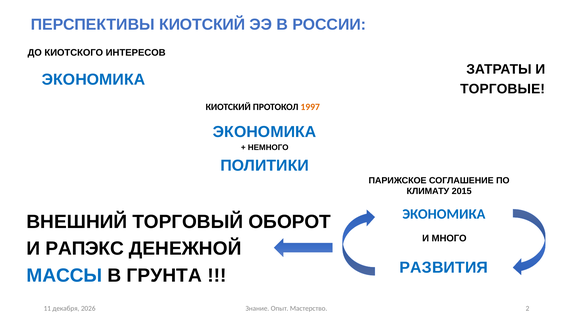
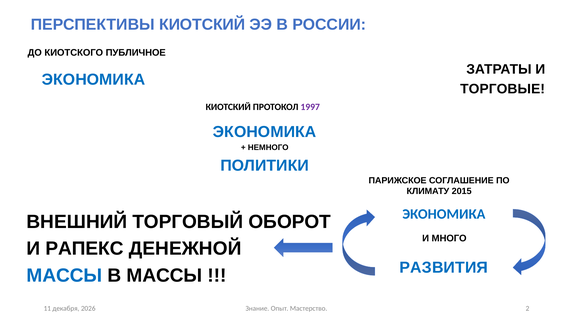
ИНТЕРЕСОВ: ИНТЕРЕСОВ -> ПУБЛИЧНОЕ
1997 colour: orange -> purple
РАПЭКС: РАПЭКС -> РАПЕКС
В ГРУНТА: ГРУНТА -> МАССЫ
